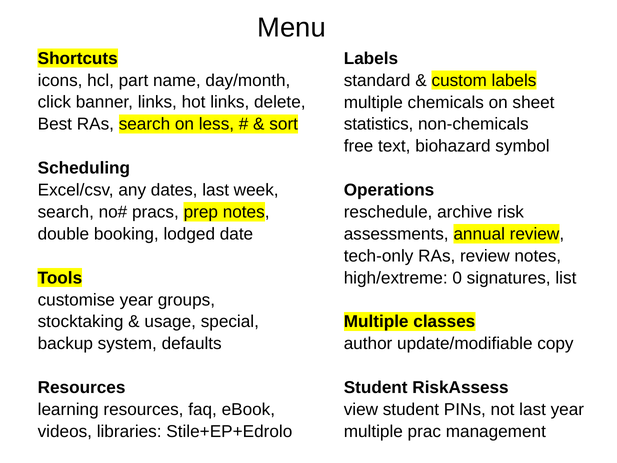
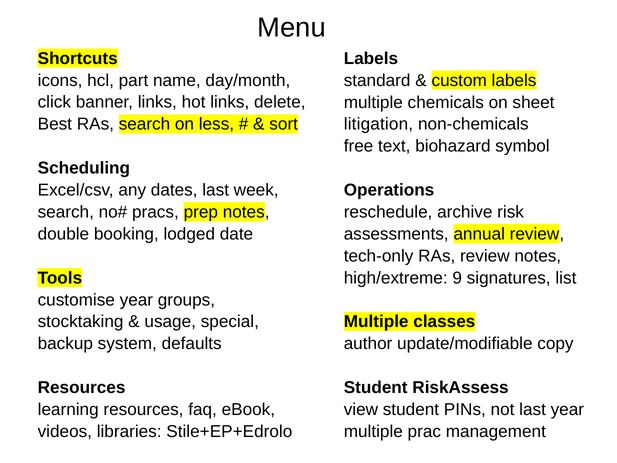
statistics: statistics -> litigation
0: 0 -> 9
